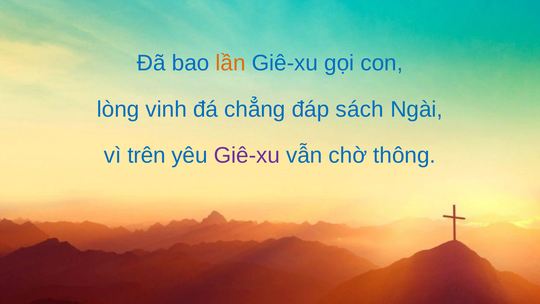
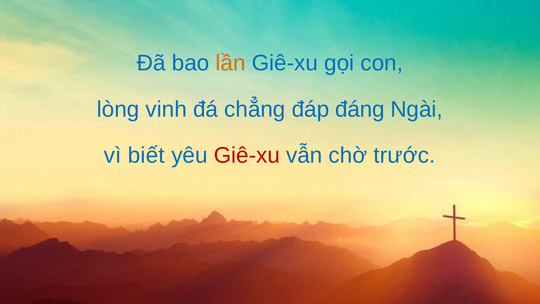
sách: sách -> đáng
trên: trên -> biết
Giê-xu at (247, 155) colour: purple -> red
thông: thông -> trước
